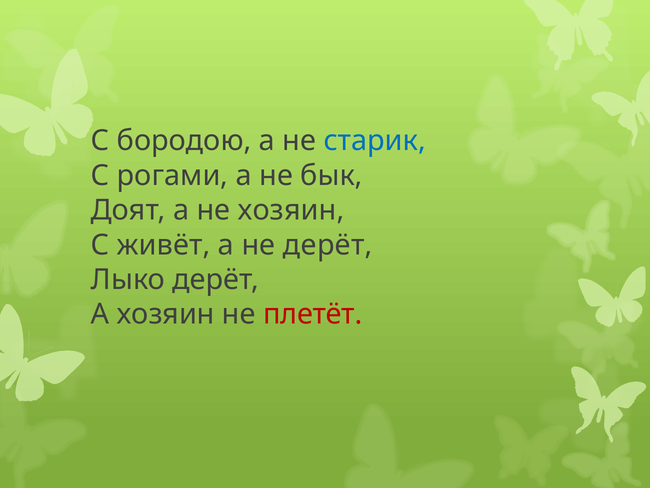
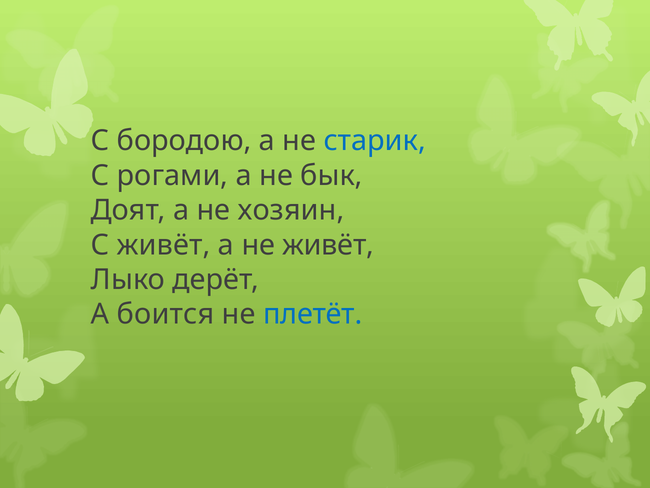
не дерёт: дерёт -> живёт
А хозяин: хозяин -> боится
плетёт colour: red -> blue
